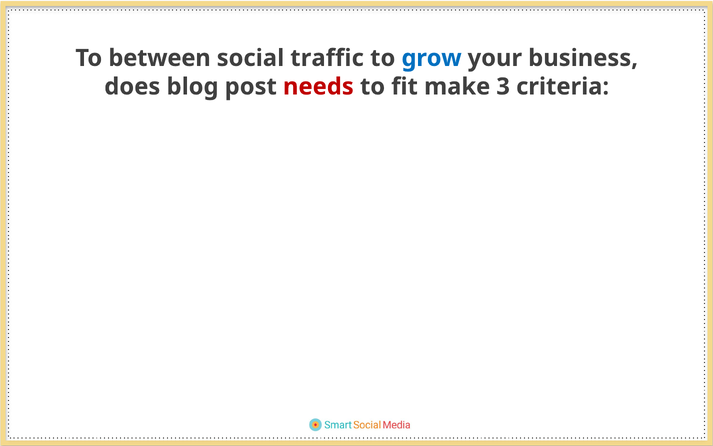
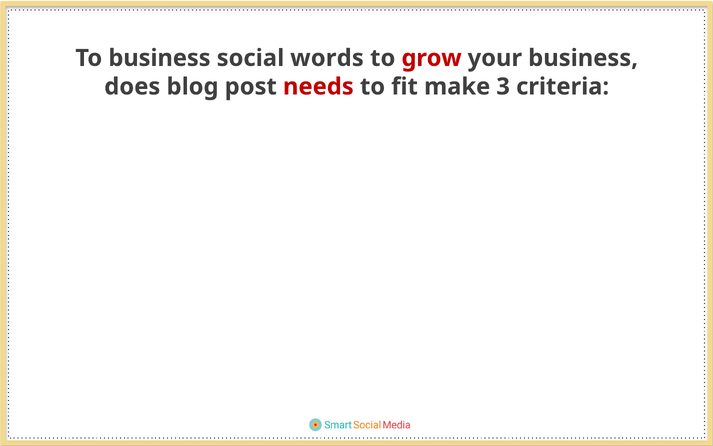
To between: between -> business
traffic: traffic -> words
grow colour: blue -> red
